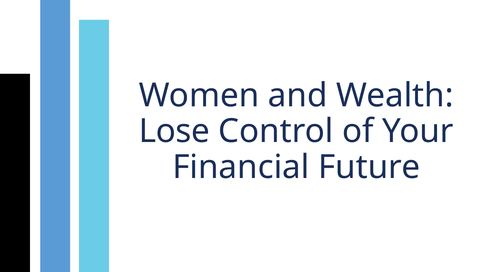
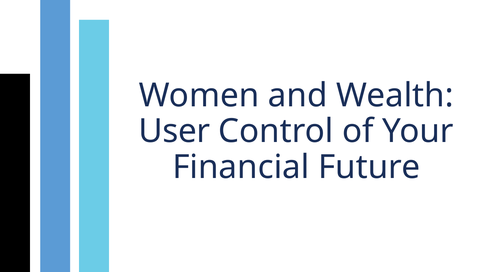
Lose: Lose -> User
